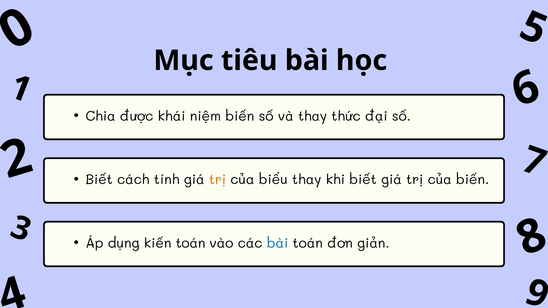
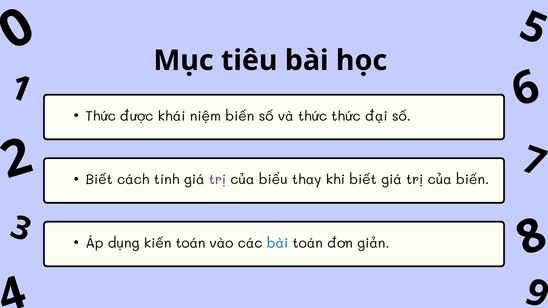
Chia at (100, 116): Chia -> Thức
và thay: thay -> thức
trị at (217, 180) colour: orange -> purple
